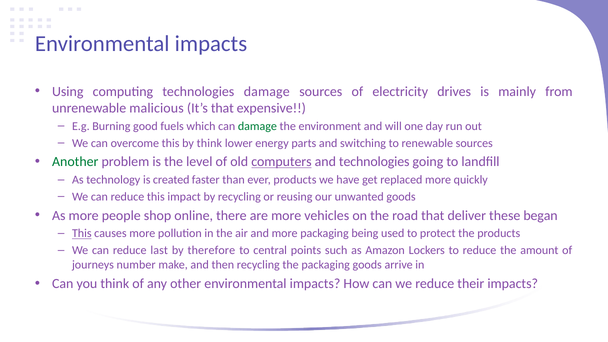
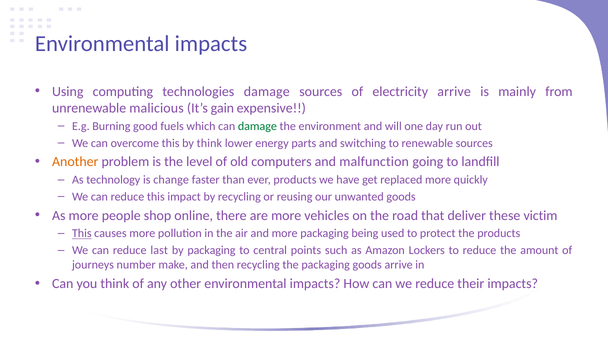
electricity drives: drives -> arrive
It’s that: that -> gain
Another colour: green -> orange
computers underline: present -> none
and technologies: technologies -> malfunction
created: created -> change
began: began -> victim
by therefore: therefore -> packaging
